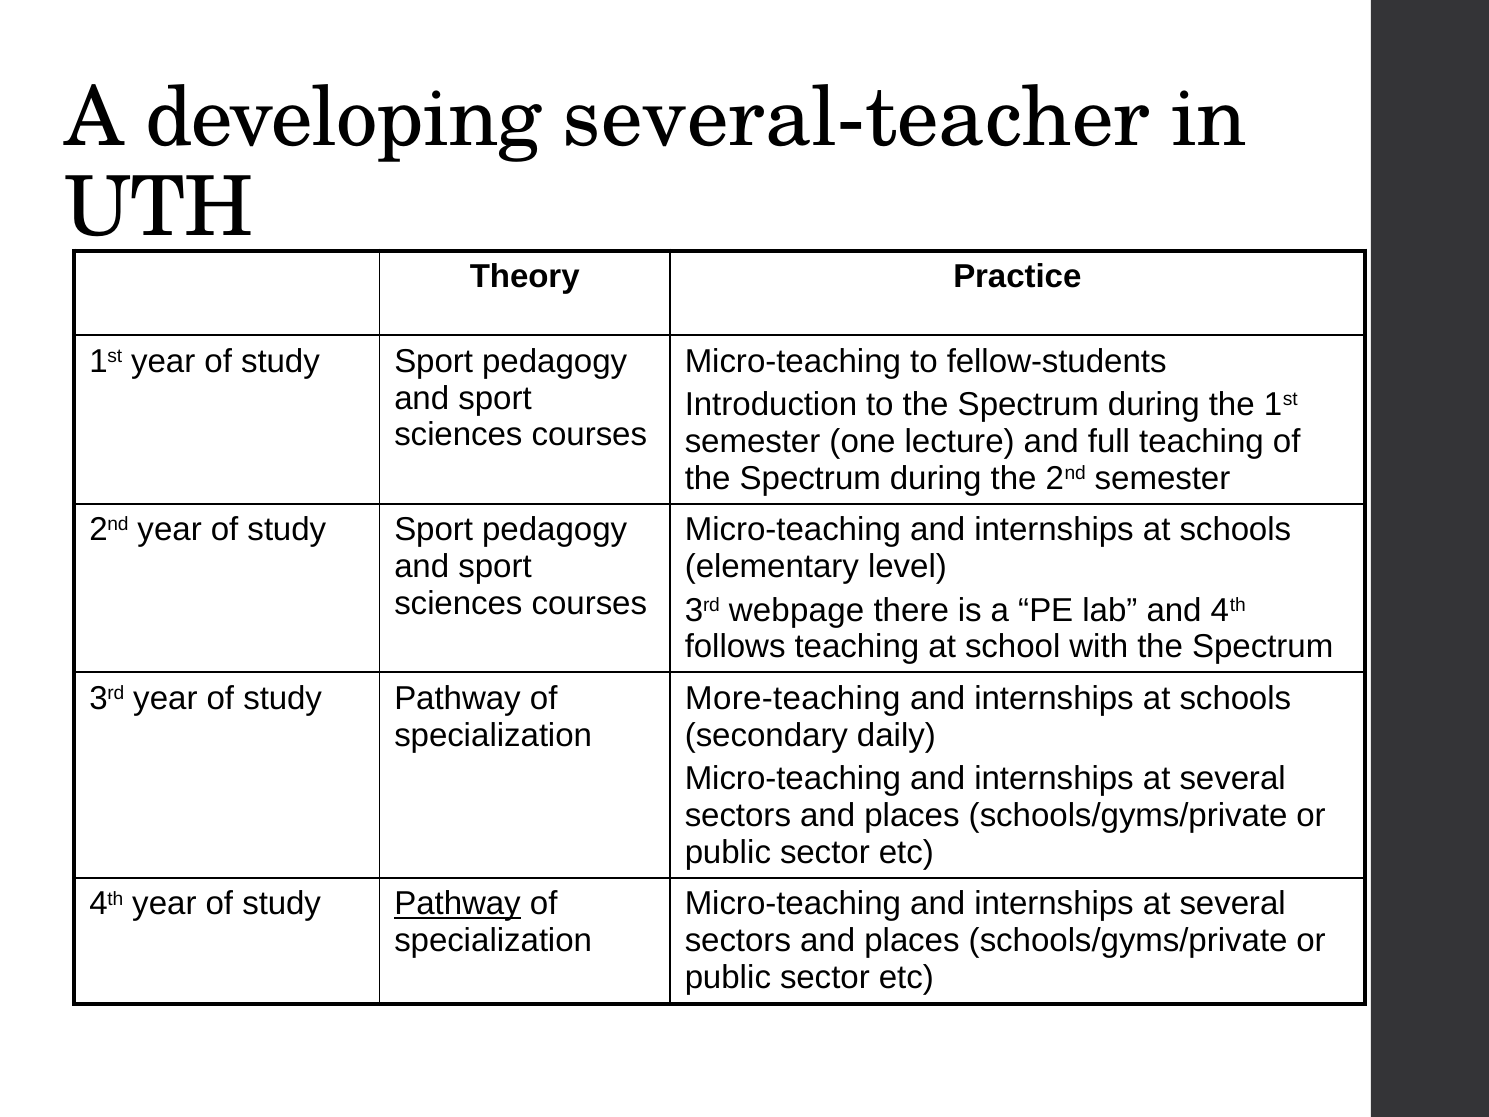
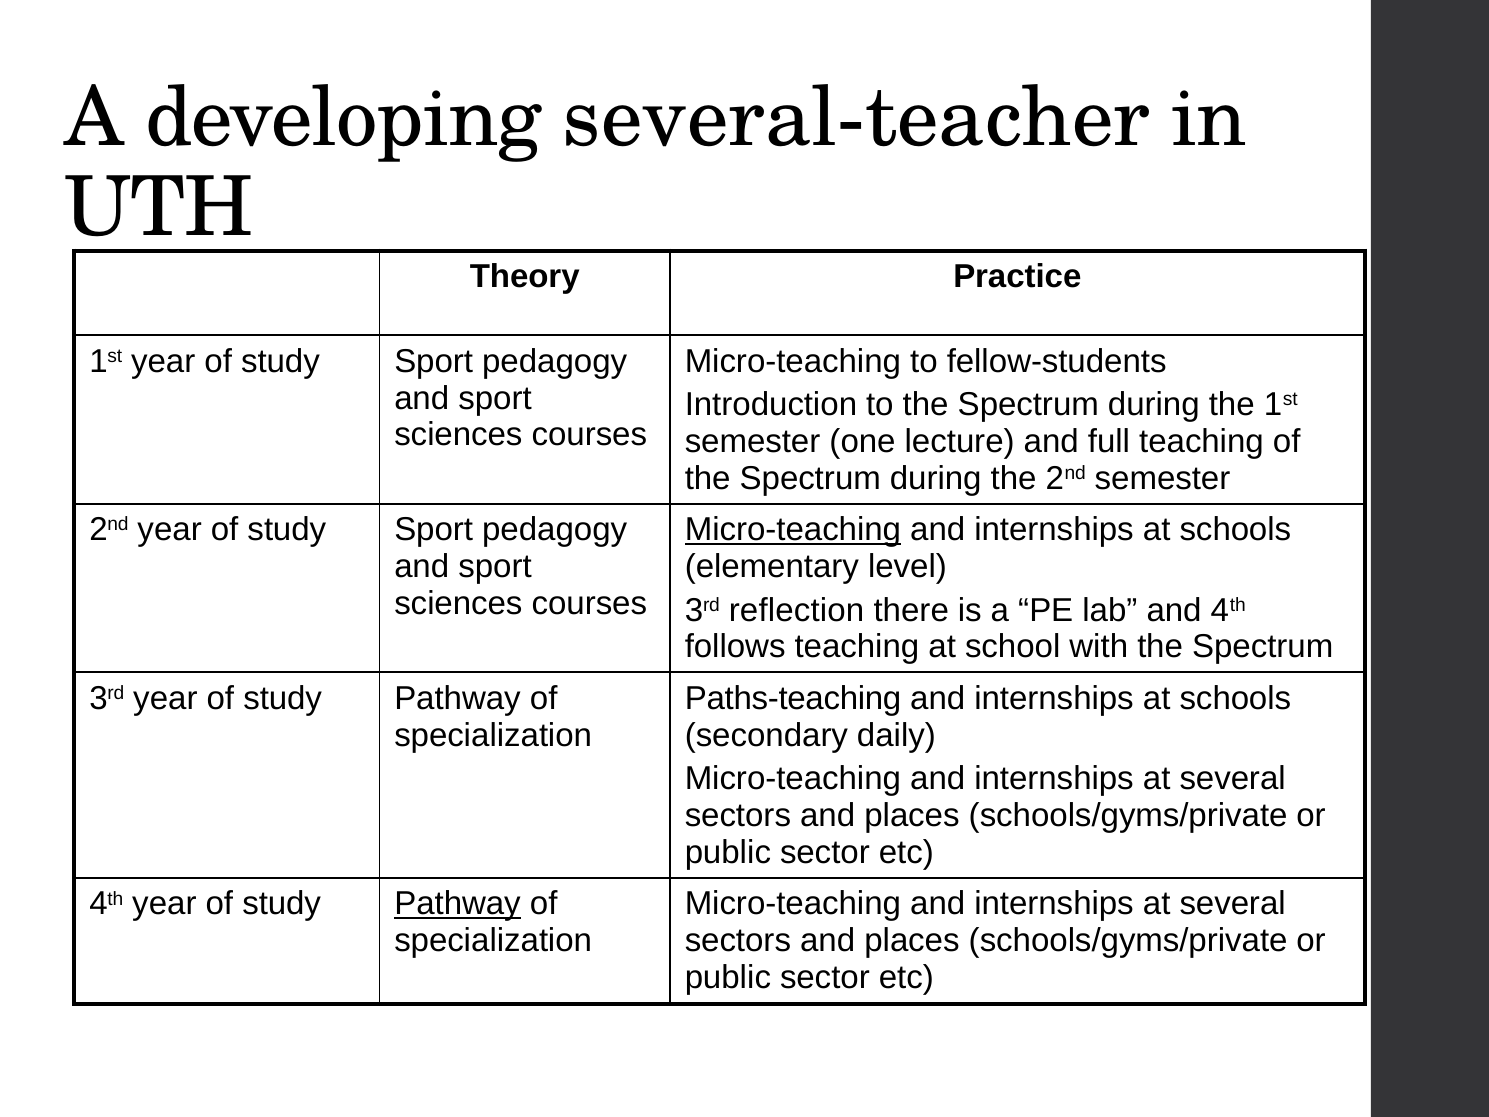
Micro-teaching at (793, 530) underline: none -> present
webpage: webpage -> reflection
More-teaching: More-teaching -> Paths-teaching
